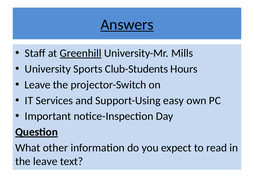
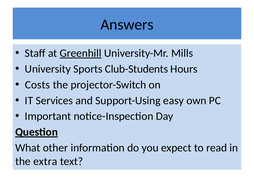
Answers underline: present -> none
Leave at (38, 85): Leave -> Costs
the leave: leave -> extra
